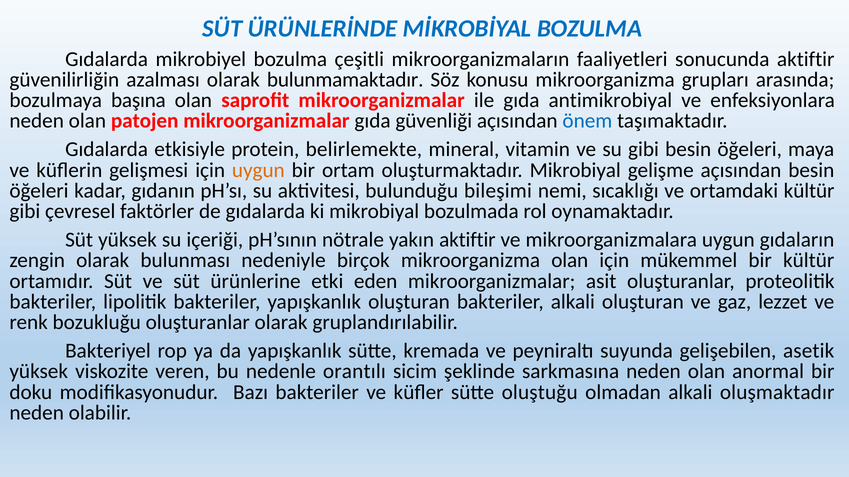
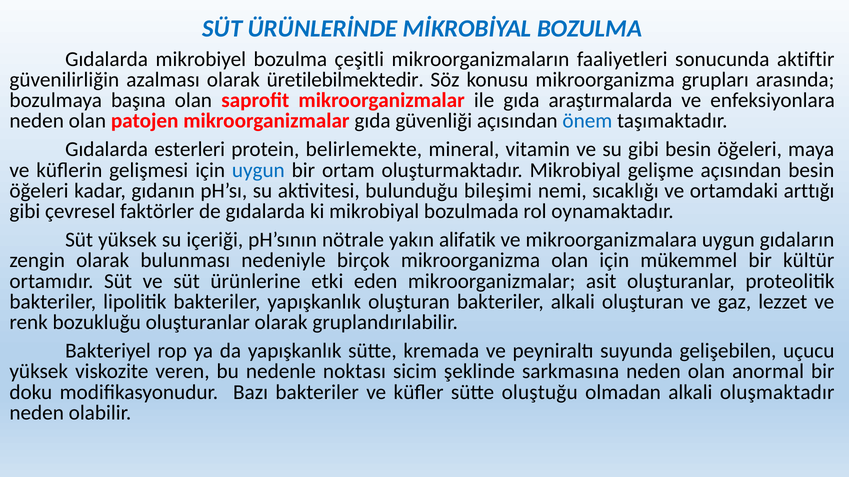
bulunmamaktadır: bulunmamaktadır -> üretilebilmektedir
antimikrobiyal: antimikrobiyal -> araştırmalarda
etkisiyle: etkisiyle -> esterleri
uygun at (258, 170) colour: orange -> blue
ortamdaki kültür: kültür -> arttığı
yakın aktiftir: aktiftir -> alifatik
asetik: asetik -> uçucu
orantılı: orantılı -> noktası
